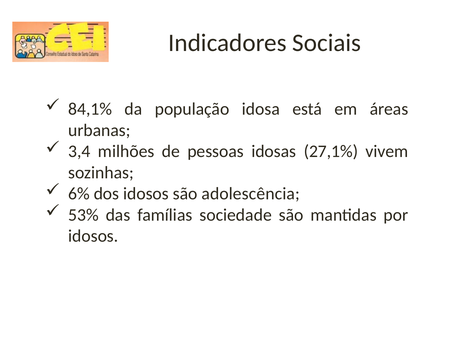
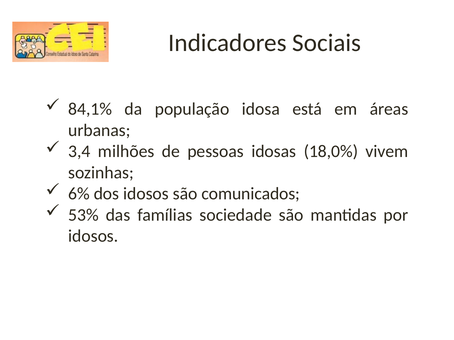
27,1%: 27,1% -> 18,0%
adolescência: adolescência -> comunicados
